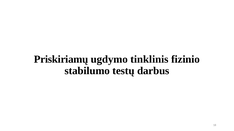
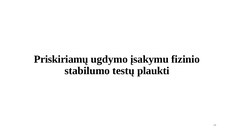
tinklinis: tinklinis -> įsakymu
darbus: darbus -> plaukti
